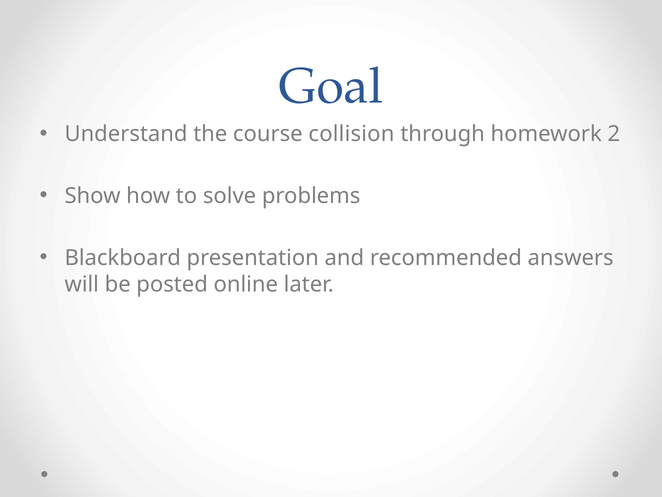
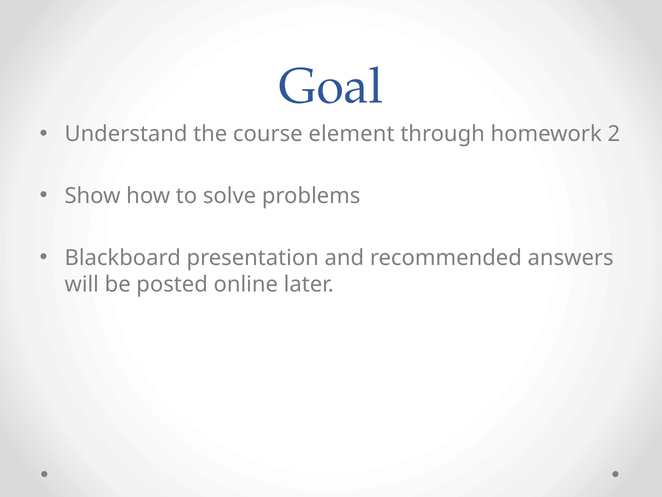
collision: collision -> element
